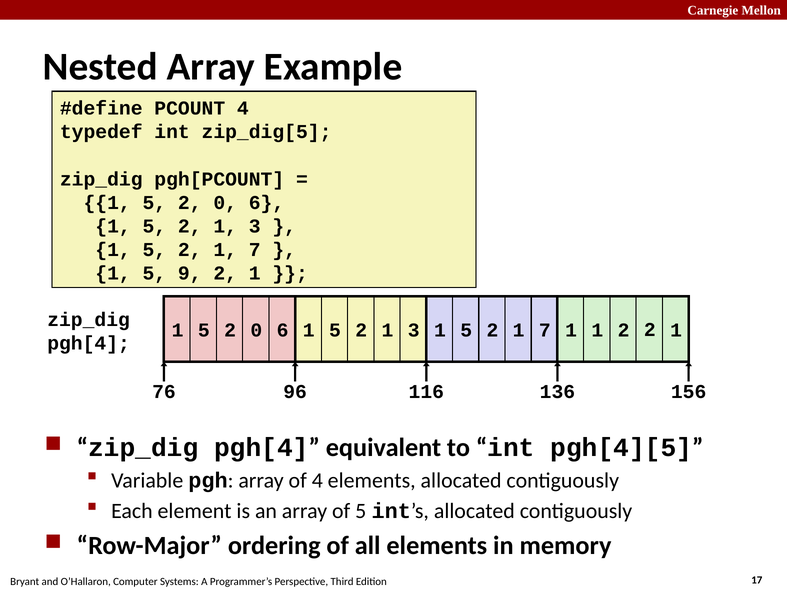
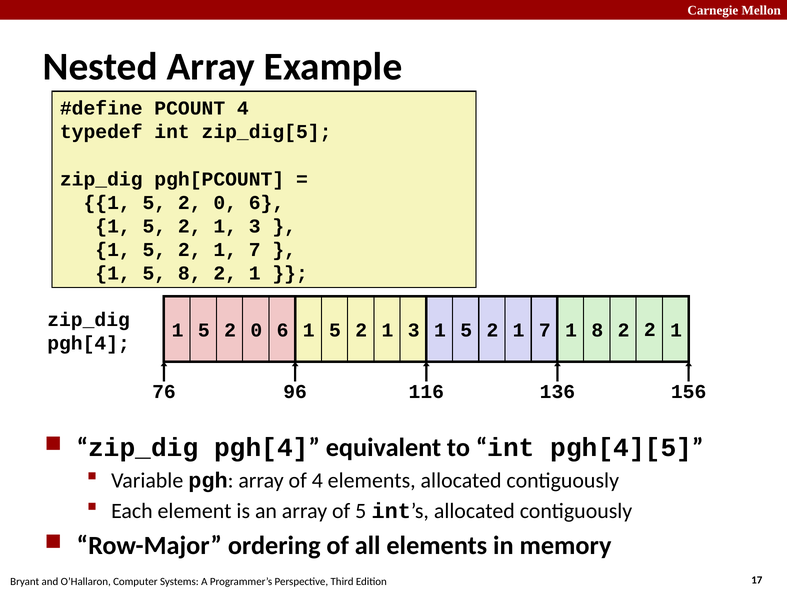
5 9: 9 -> 8
1 1: 1 -> 8
